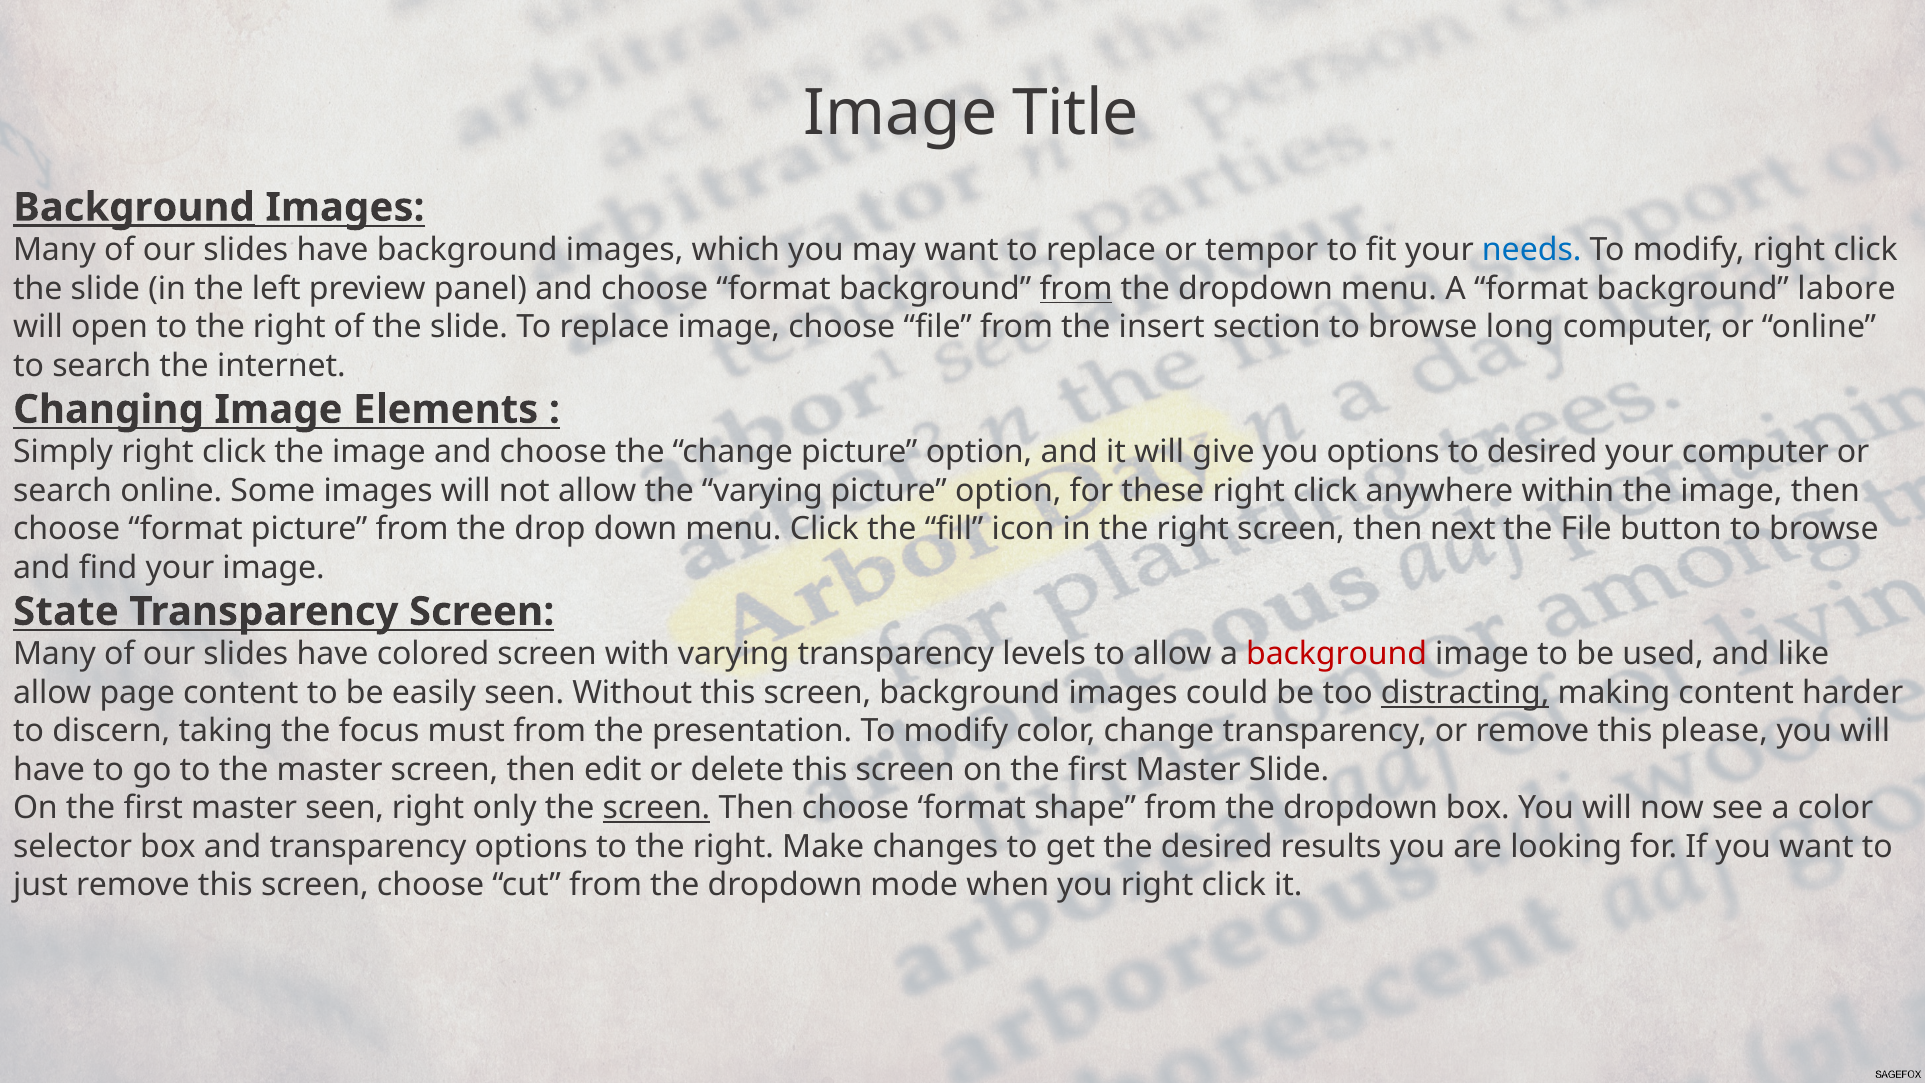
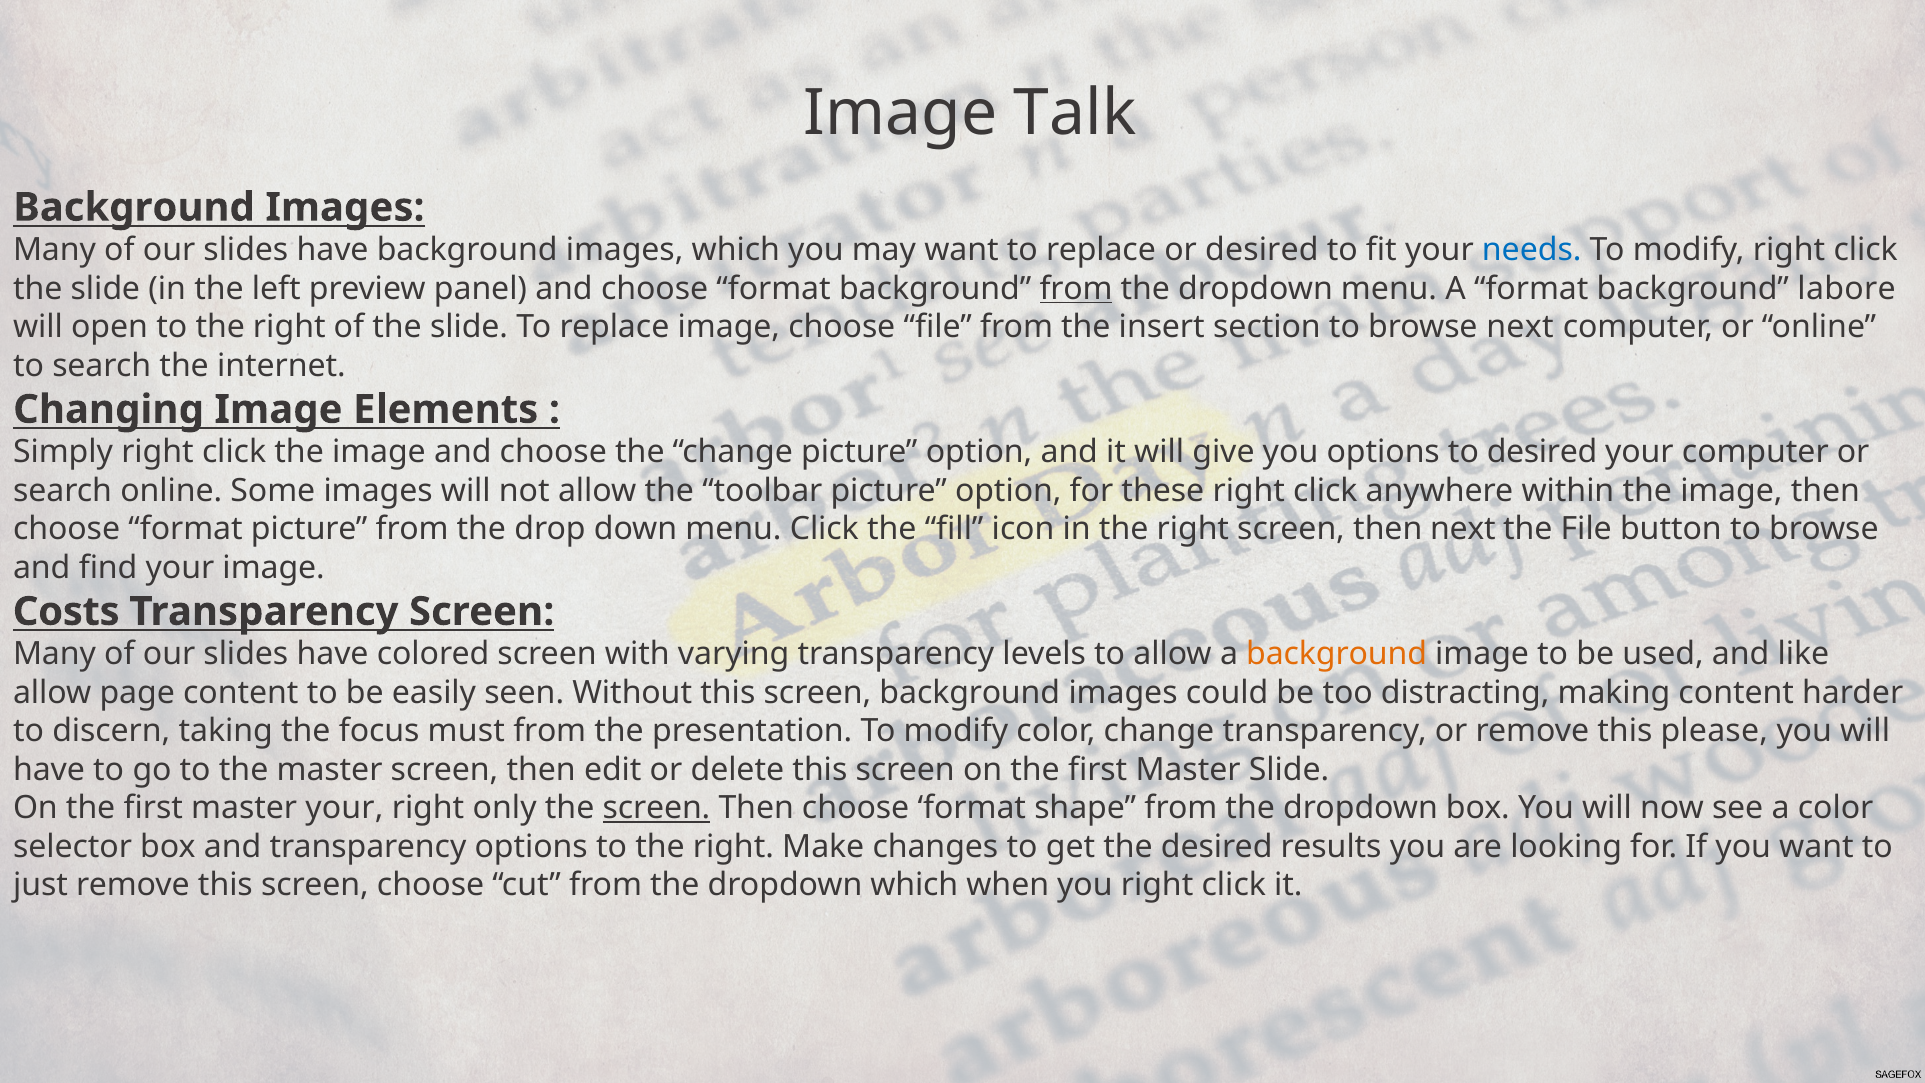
Title: Title -> Talk
Background at (134, 207) underline: present -> none
or tempor: tempor -> desired
browse long: long -> next
the varying: varying -> toolbar
State: State -> Costs
background at (1337, 654) colour: red -> orange
distracting underline: present -> none
master seen: seen -> your
dropdown mode: mode -> which
